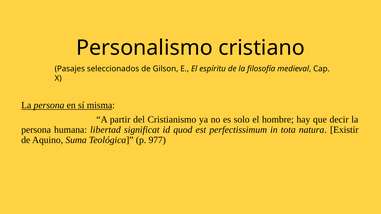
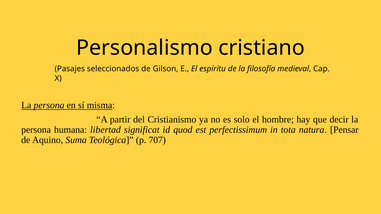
Existir: Existir -> Pensar
977: 977 -> 707
